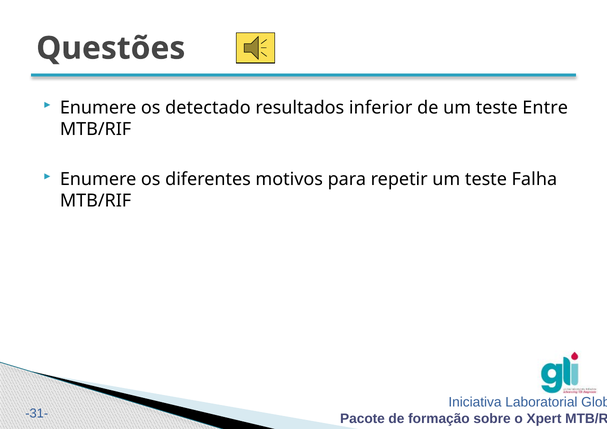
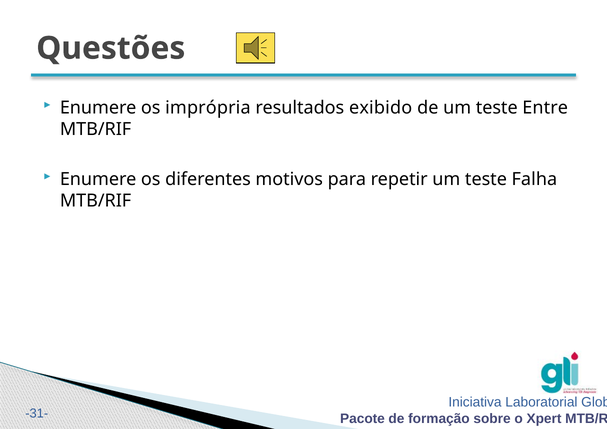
detectado: detectado -> imprópria
inferior: inferior -> exibido
